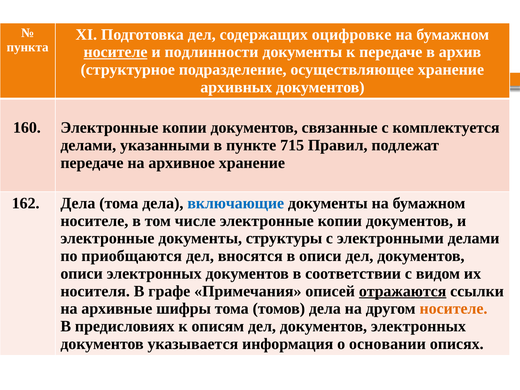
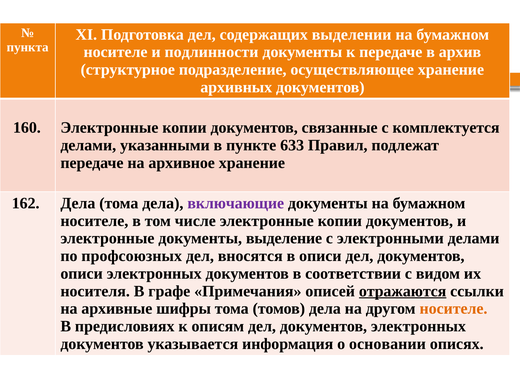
оцифровке: оцифровке -> выделении
носителе at (116, 52) underline: present -> none
715: 715 -> 633
включающие colour: blue -> purple
структуры: структуры -> выделение
приобщаются: приобщаются -> профсоюзных
